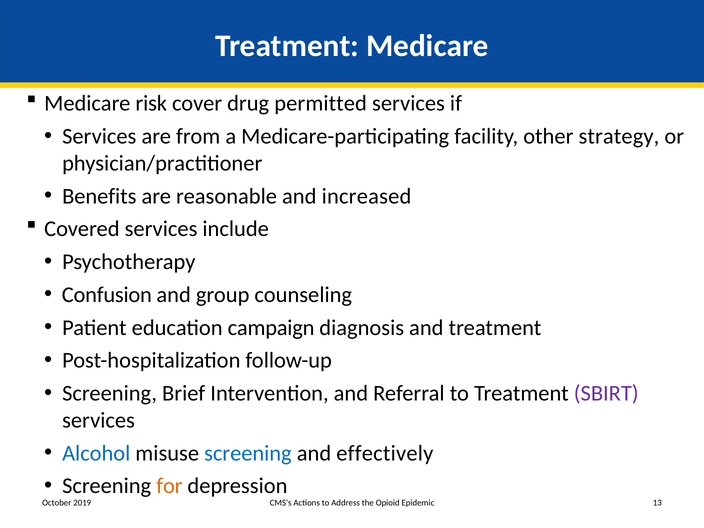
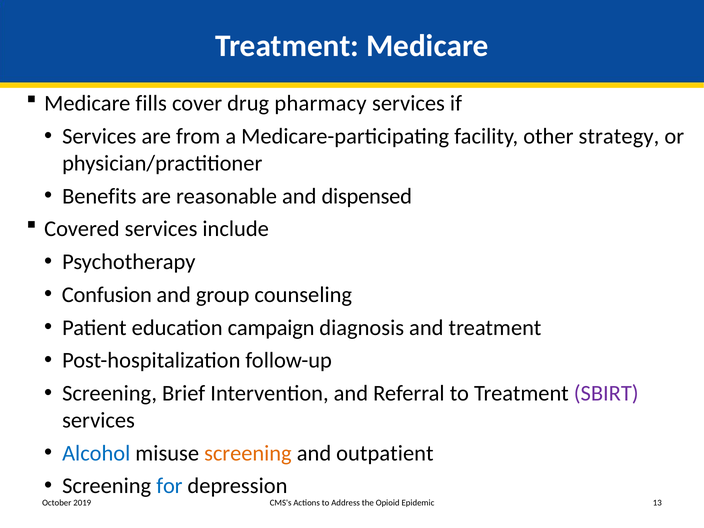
risk: risk -> fills
permitted: permitted -> pharmacy
increased: increased -> dispensed
screening at (248, 453) colour: blue -> orange
effectively: effectively -> outpatient
for colour: orange -> blue
